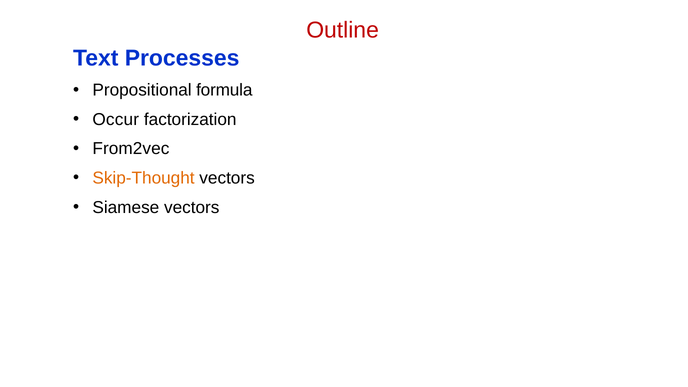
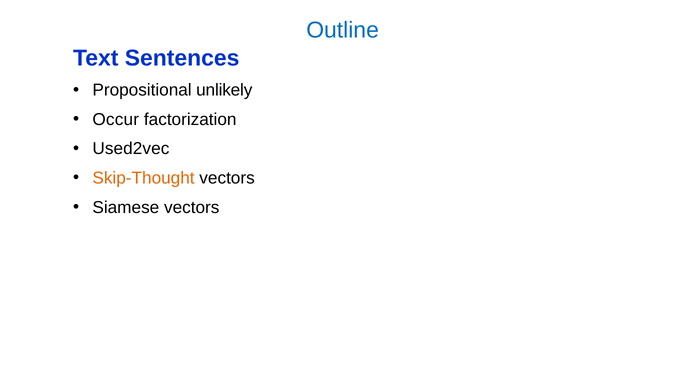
Outline colour: red -> blue
Processes: Processes -> Sentences
formula: formula -> unlikely
From2vec: From2vec -> Used2vec
